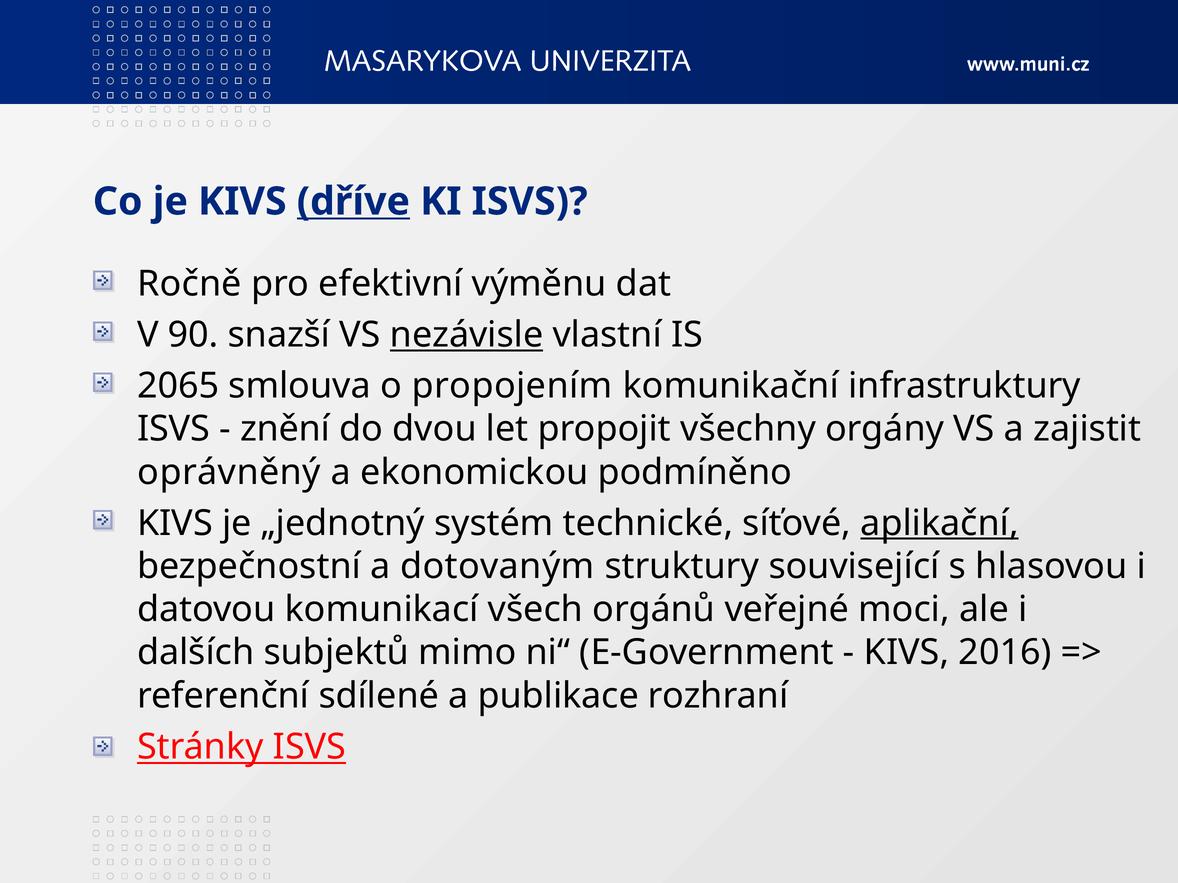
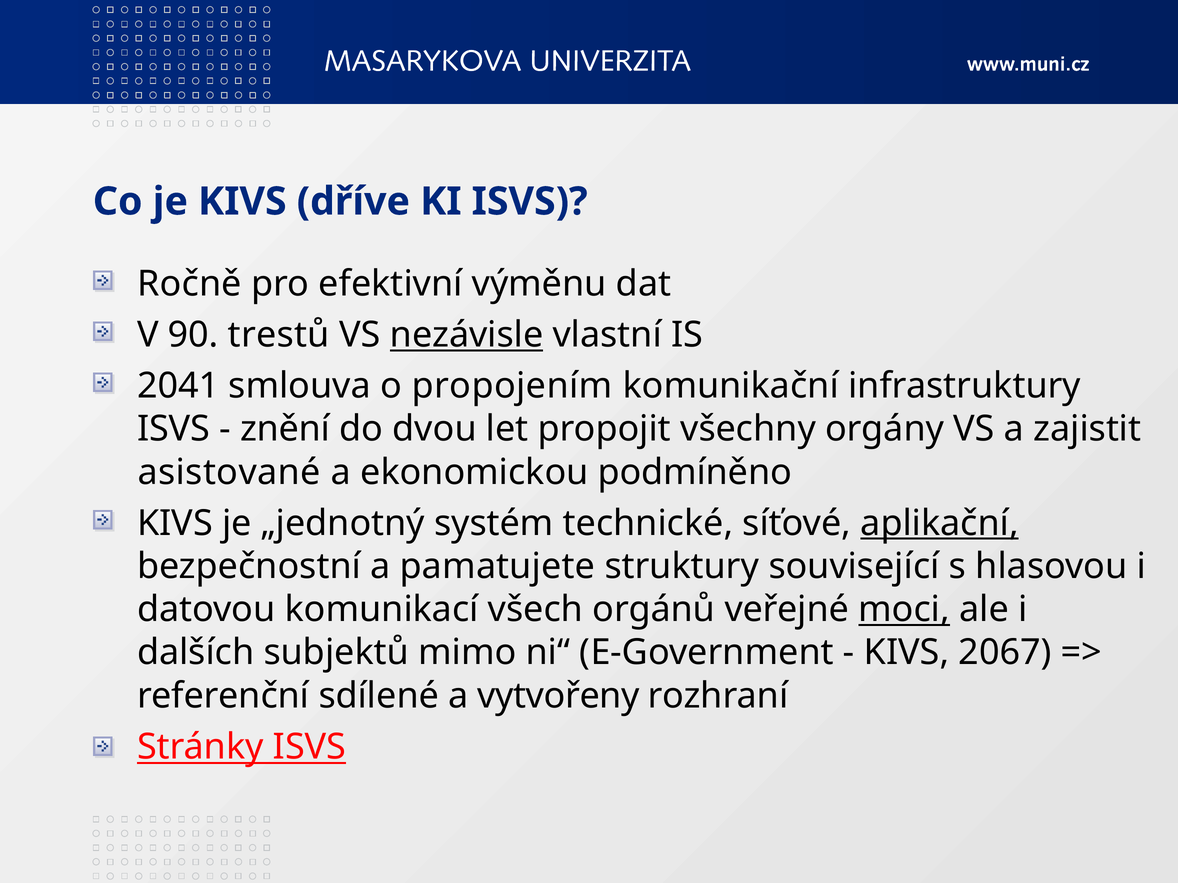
dříve underline: present -> none
snazší: snazší -> trestů
2065: 2065 -> 2041
oprávněný: oprávněný -> asistované
dotovaným: dotovaným -> pamatujete
moci underline: none -> present
2016: 2016 -> 2067
publikace: publikace -> vytvořeny
